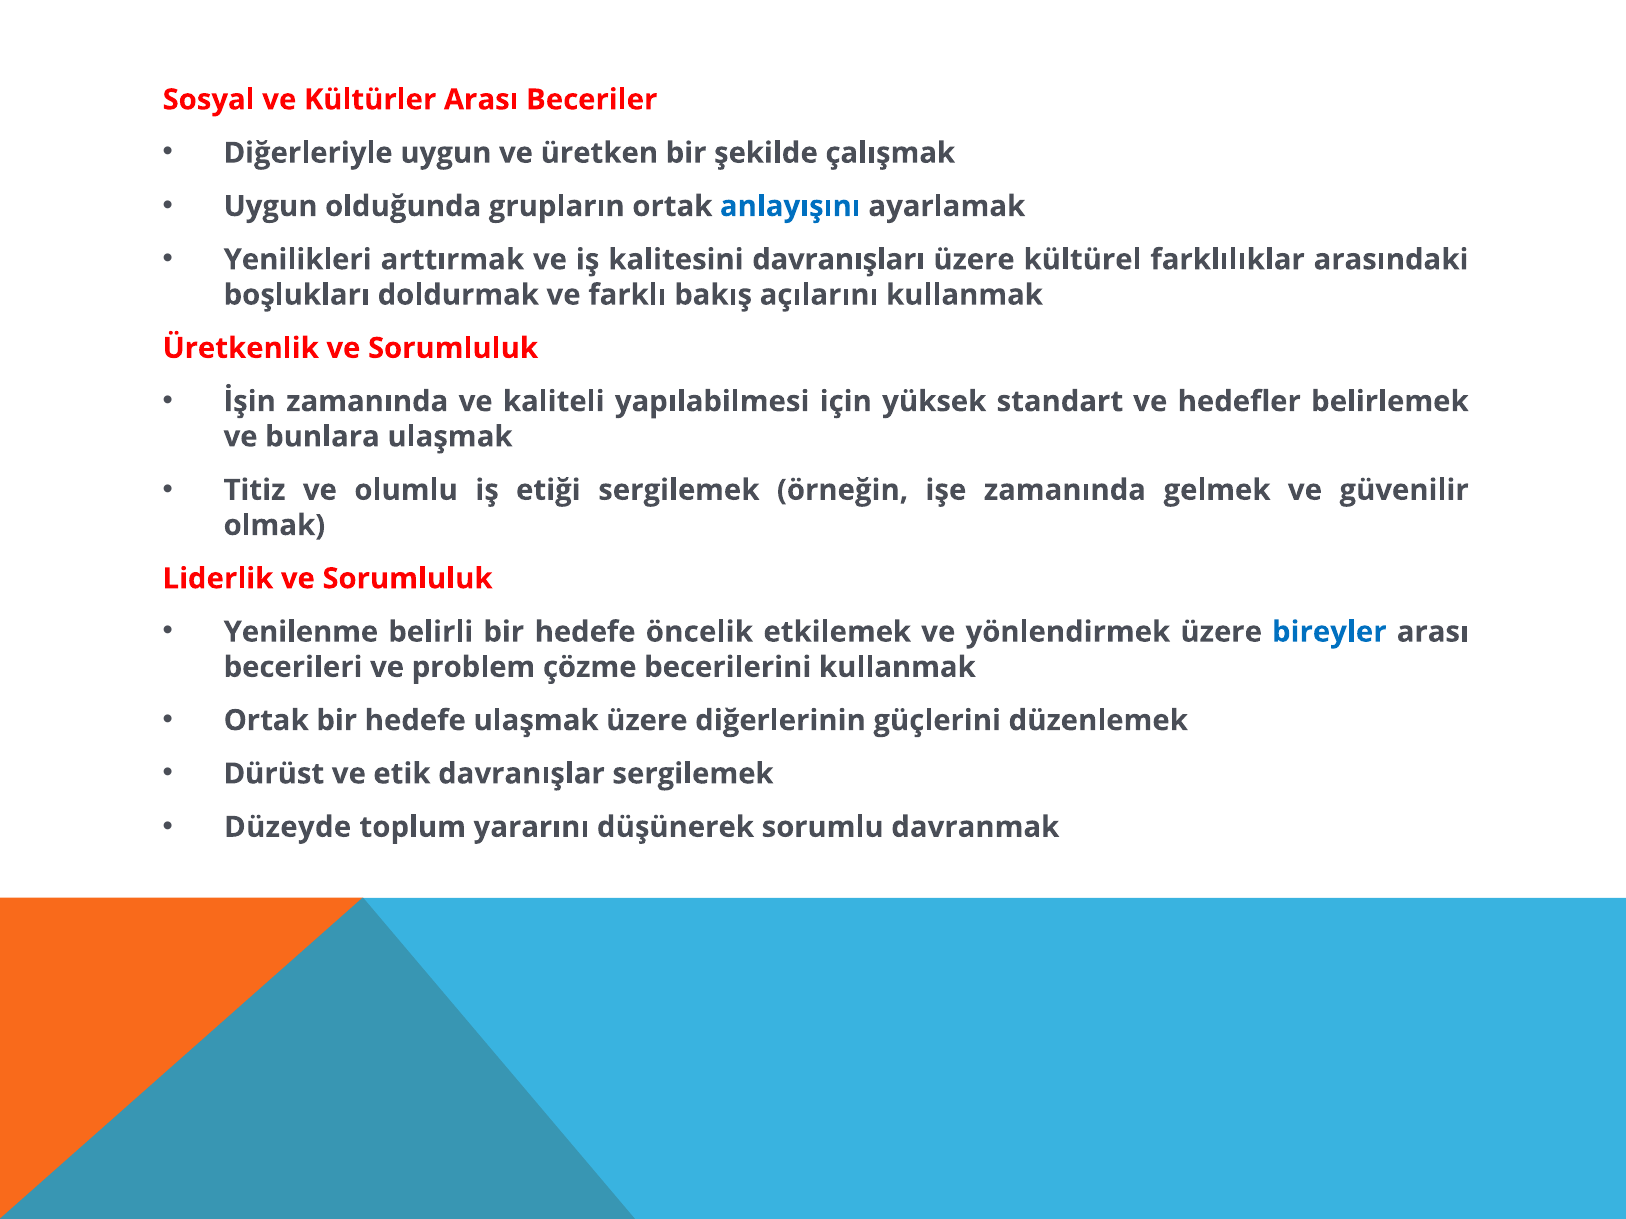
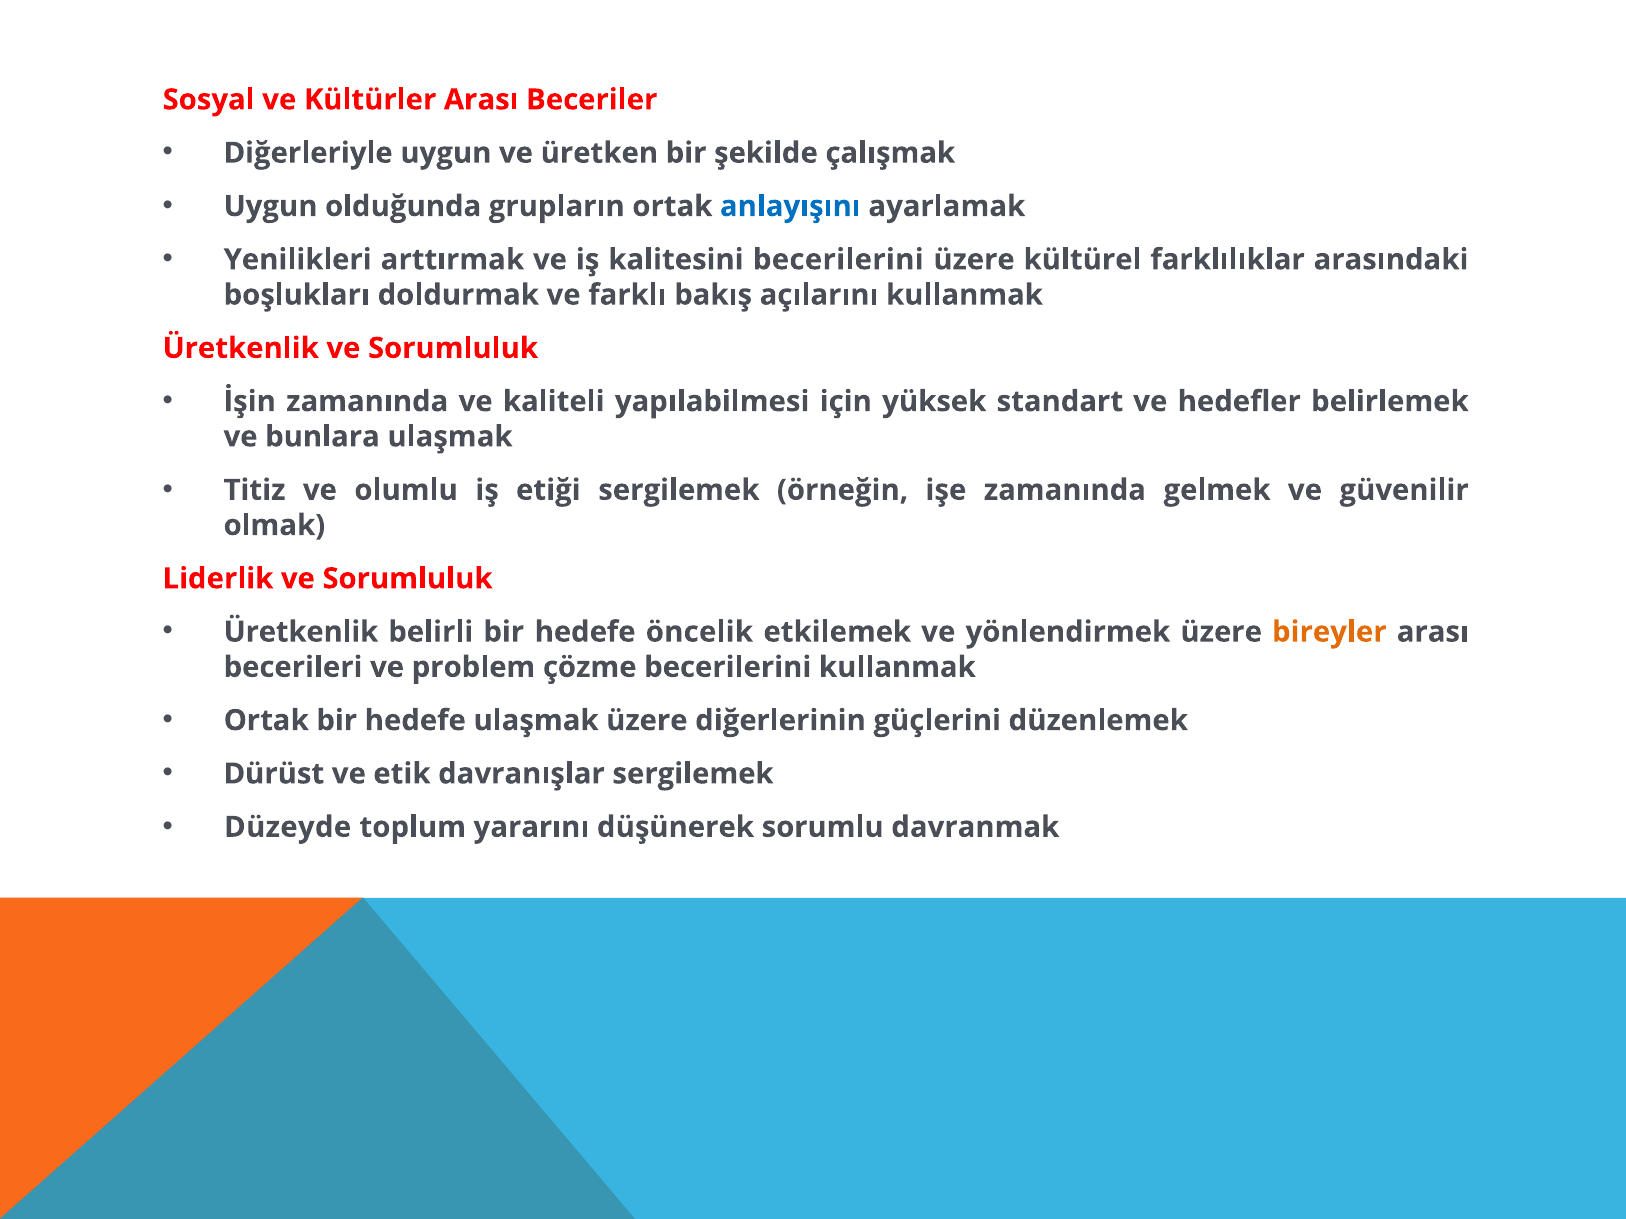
kalitesini davranışları: davranışları -> becerilerini
Yenilenme at (301, 632): Yenilenme -> Üretkenlik
bireyler colour: blue -> orange
